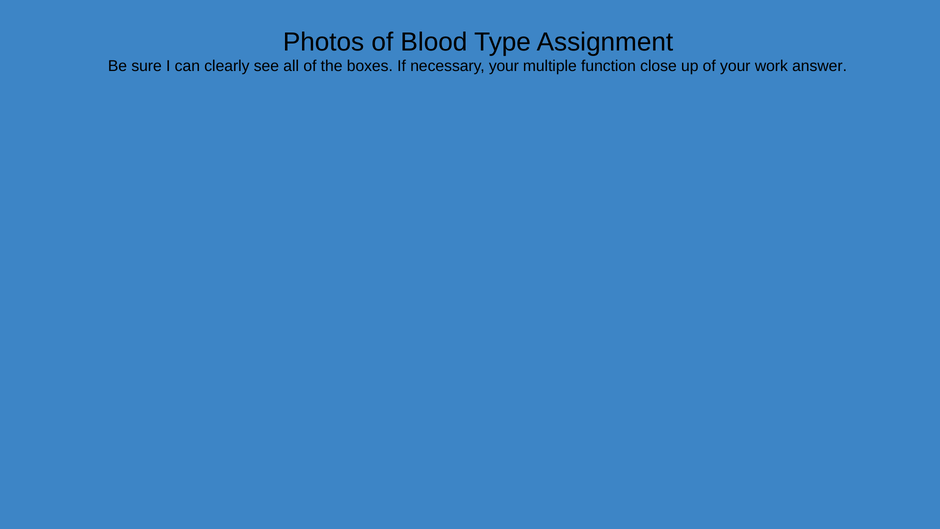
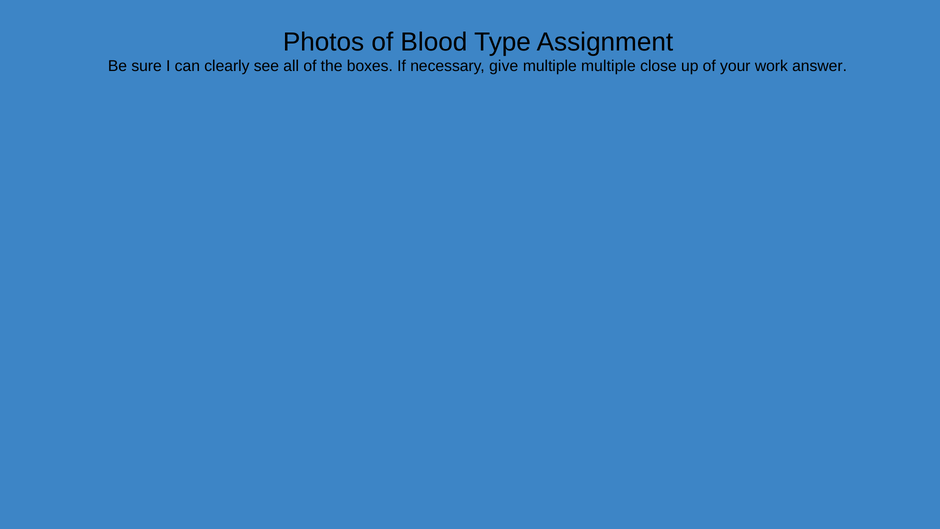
necessary your: your -> give
multiple function: function -> multiple
